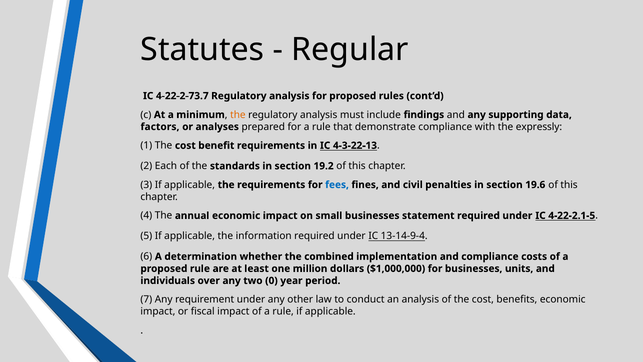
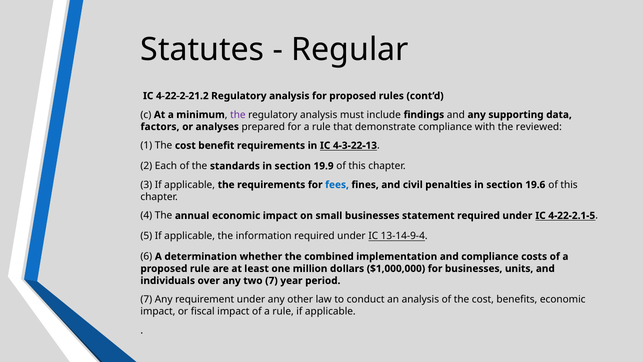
4-22-2-73.7: 4-22-2-73.7 -> 4-22-2-21.2
the at (238, 115) colour: orange -> purple
expressly: expressly -> reviewed
19.2: 19.2 -> 19.9
two 0: 0 -> 7
